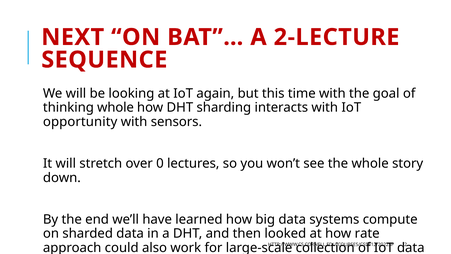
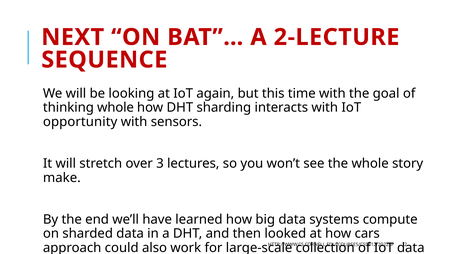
0: 0 -> 3
down: down -> make
rate: rate -> cars
